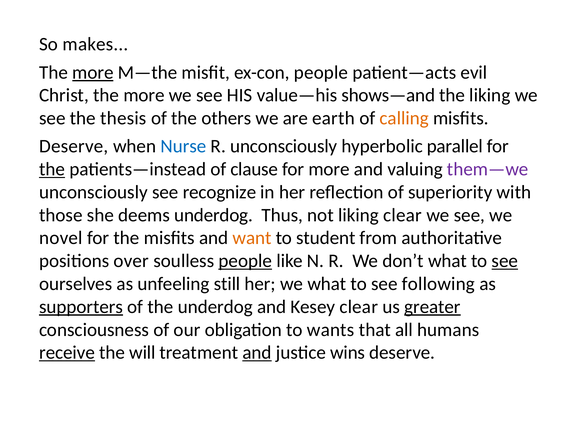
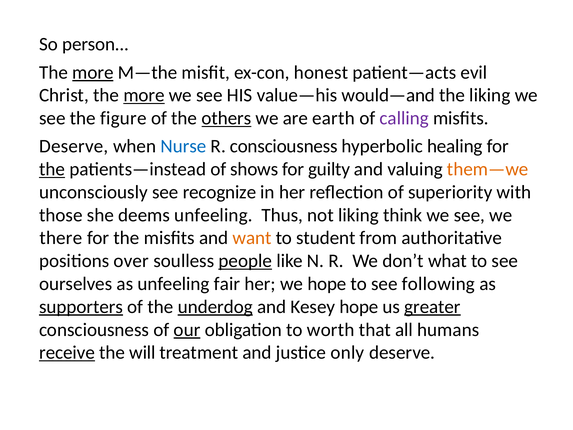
makes: makes -> person
ex-con people: people -> honest
more at (144, 95) underline: none -> present
shows—and: shows—and -> would—and
thesis: thesis -> figure
others underline: none -> present
calling colour: orange -> purple
R unconsciously: unconsciously -> consciousness
parallel: parallel -> healing
clause: clause -> shows
for more: more -> guilty
them—we colour: purple -> orange
deems underdog: underdog -> unfeeling
liking clear: clear -> think
novel: novel -> there
see at (505, 261) underline: present -> none
still: still -> fair
we what: what -> hope
underdog at (215, 307) underline: none -> present
Kesey clear: clear -> hope
our underline: none -> present
wants: wants -> worth
and at (257, 352) underline: present -> none
wins: wins -> only
